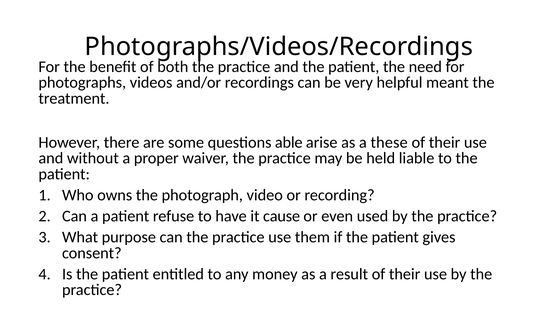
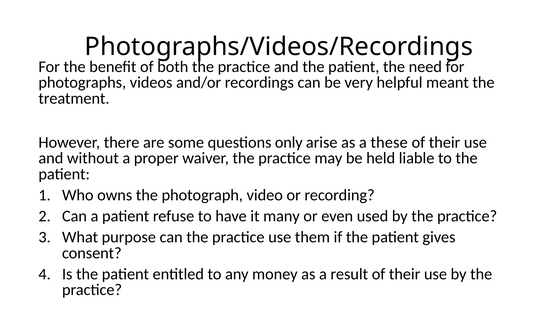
able: able -> only
cause: cause -> many
